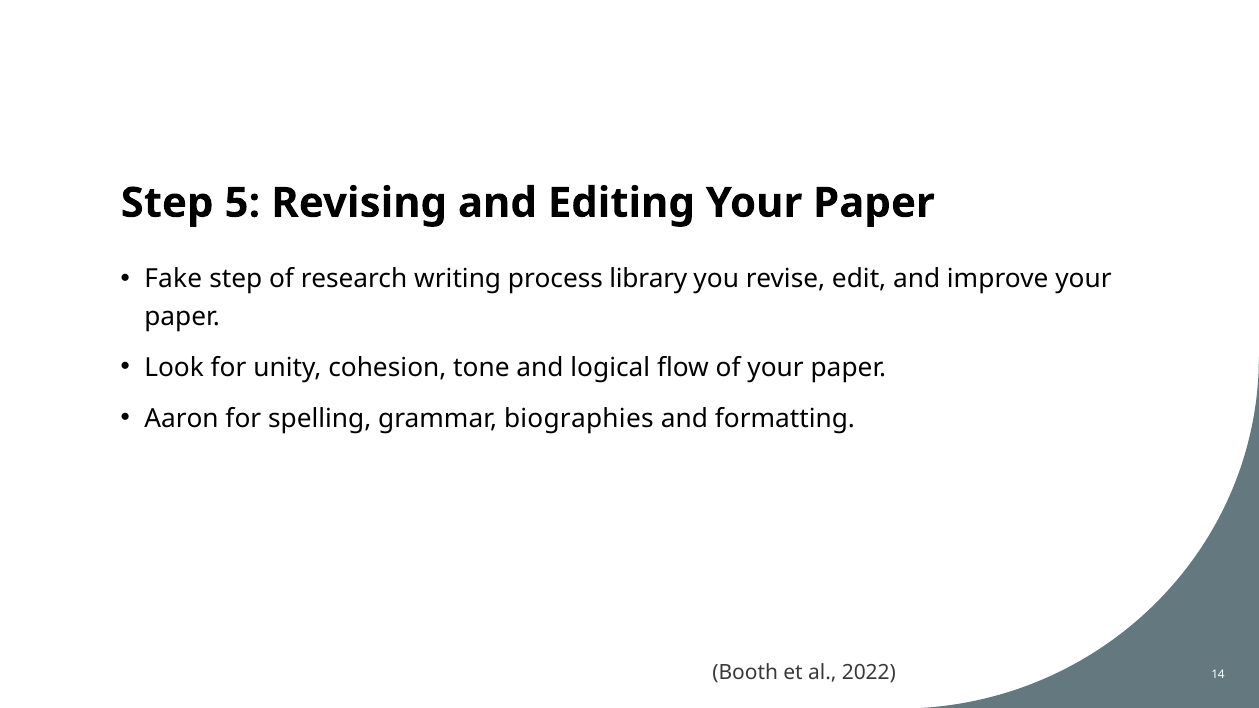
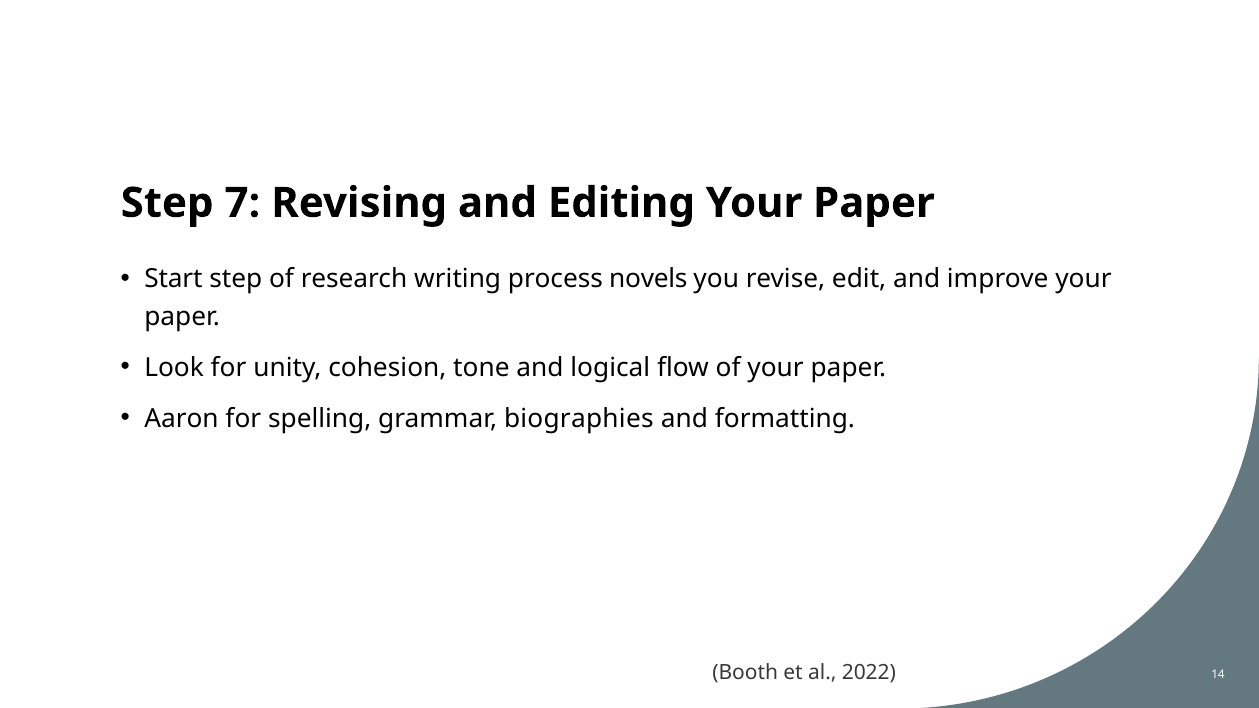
5: 5 -> 7
Fake: Fake -> Start
library: library -> novels
